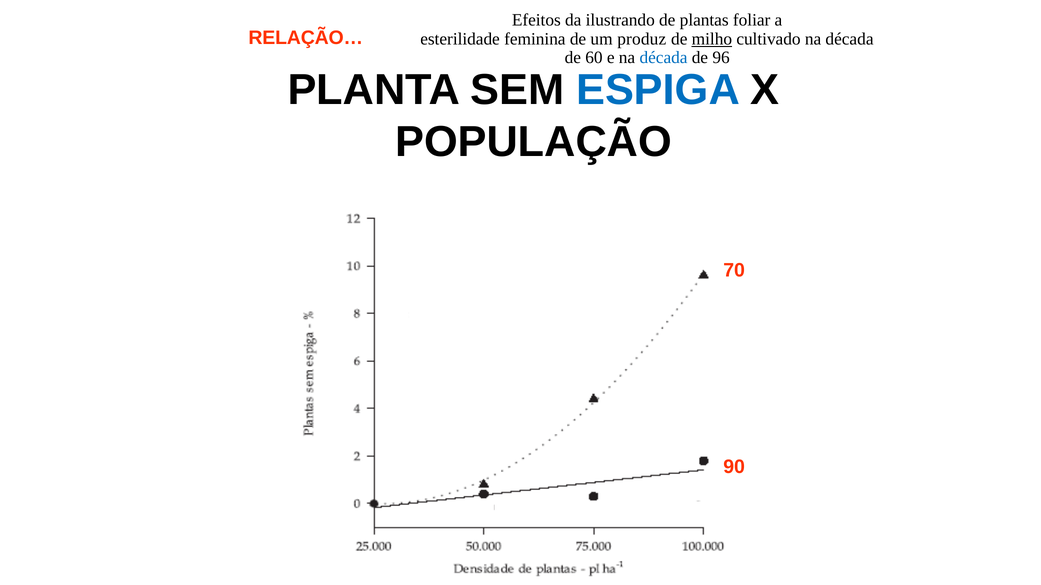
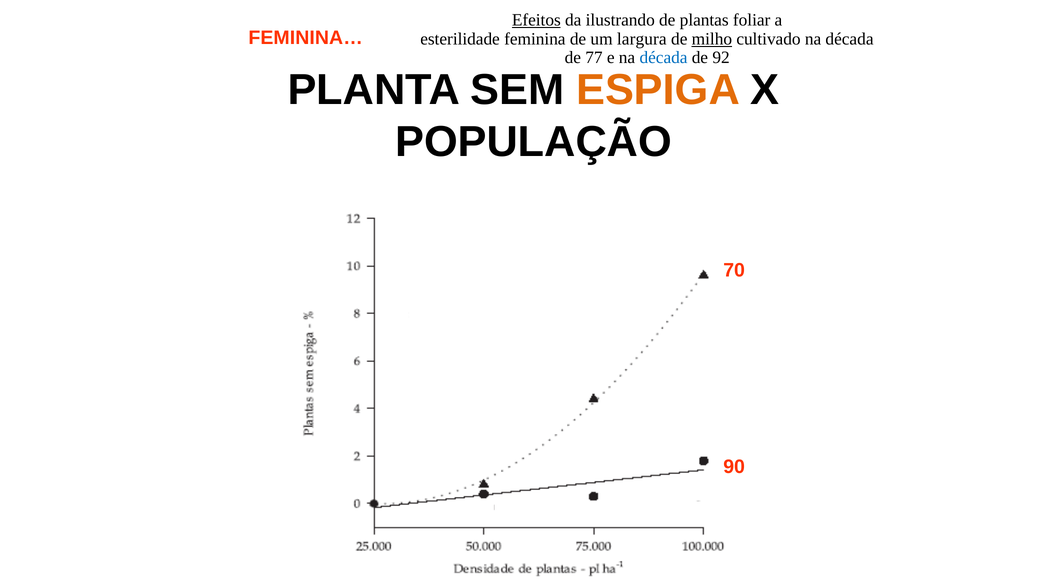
Efeitos underline: none -> present
RELAÇÃO…: RELAÇÃO… -> FEMININA…
produz: produz -> largura
60: 60 -> 77
96: 96 -> 92
ESPIGA colour: blue -> orange
